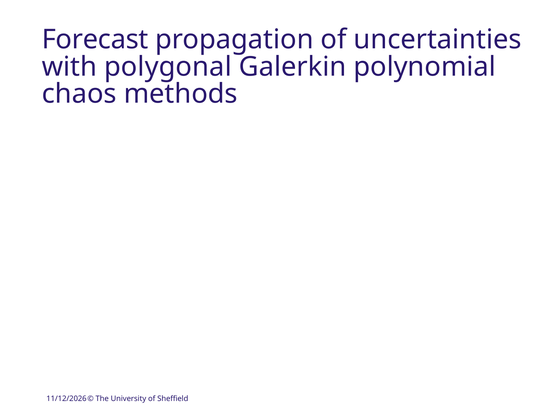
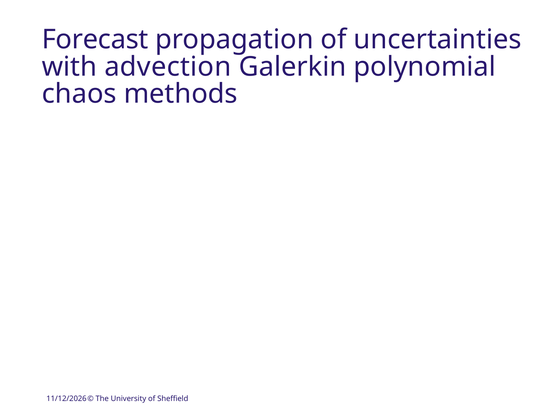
polygonal: polygonal -> advection
